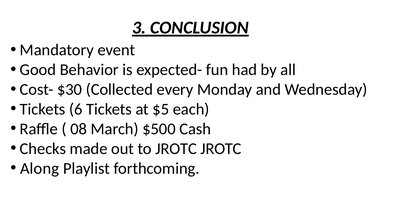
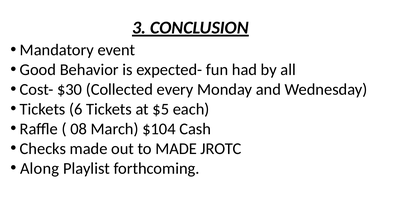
$500: $500 -> $104
to JROTC: JROTC -> MADE
